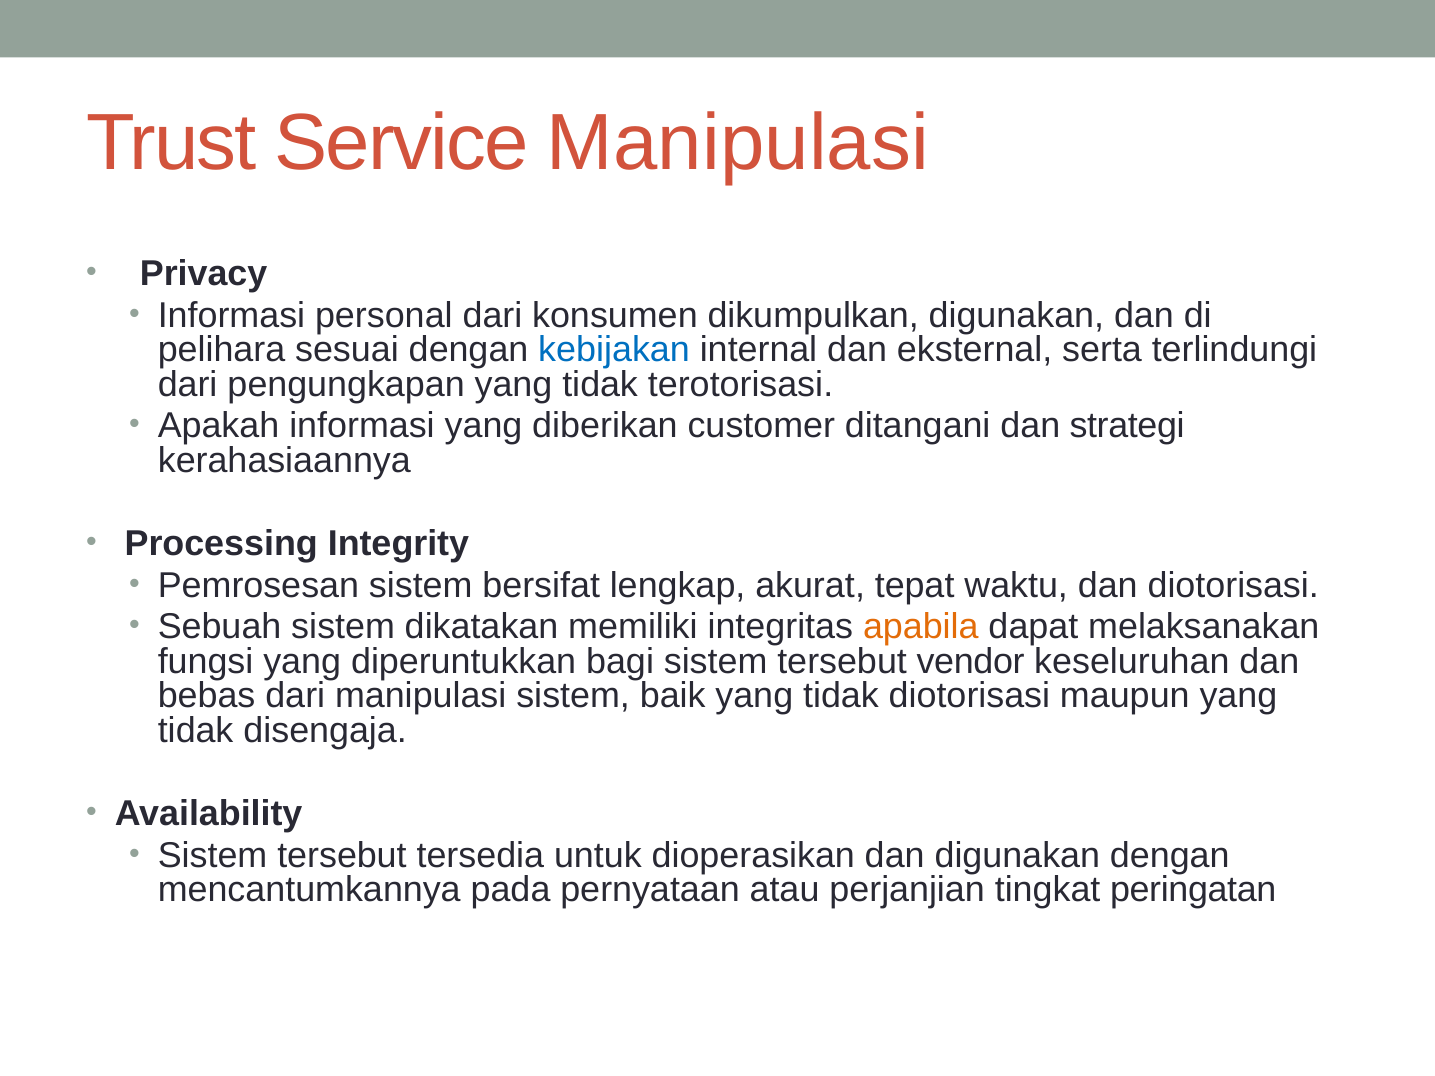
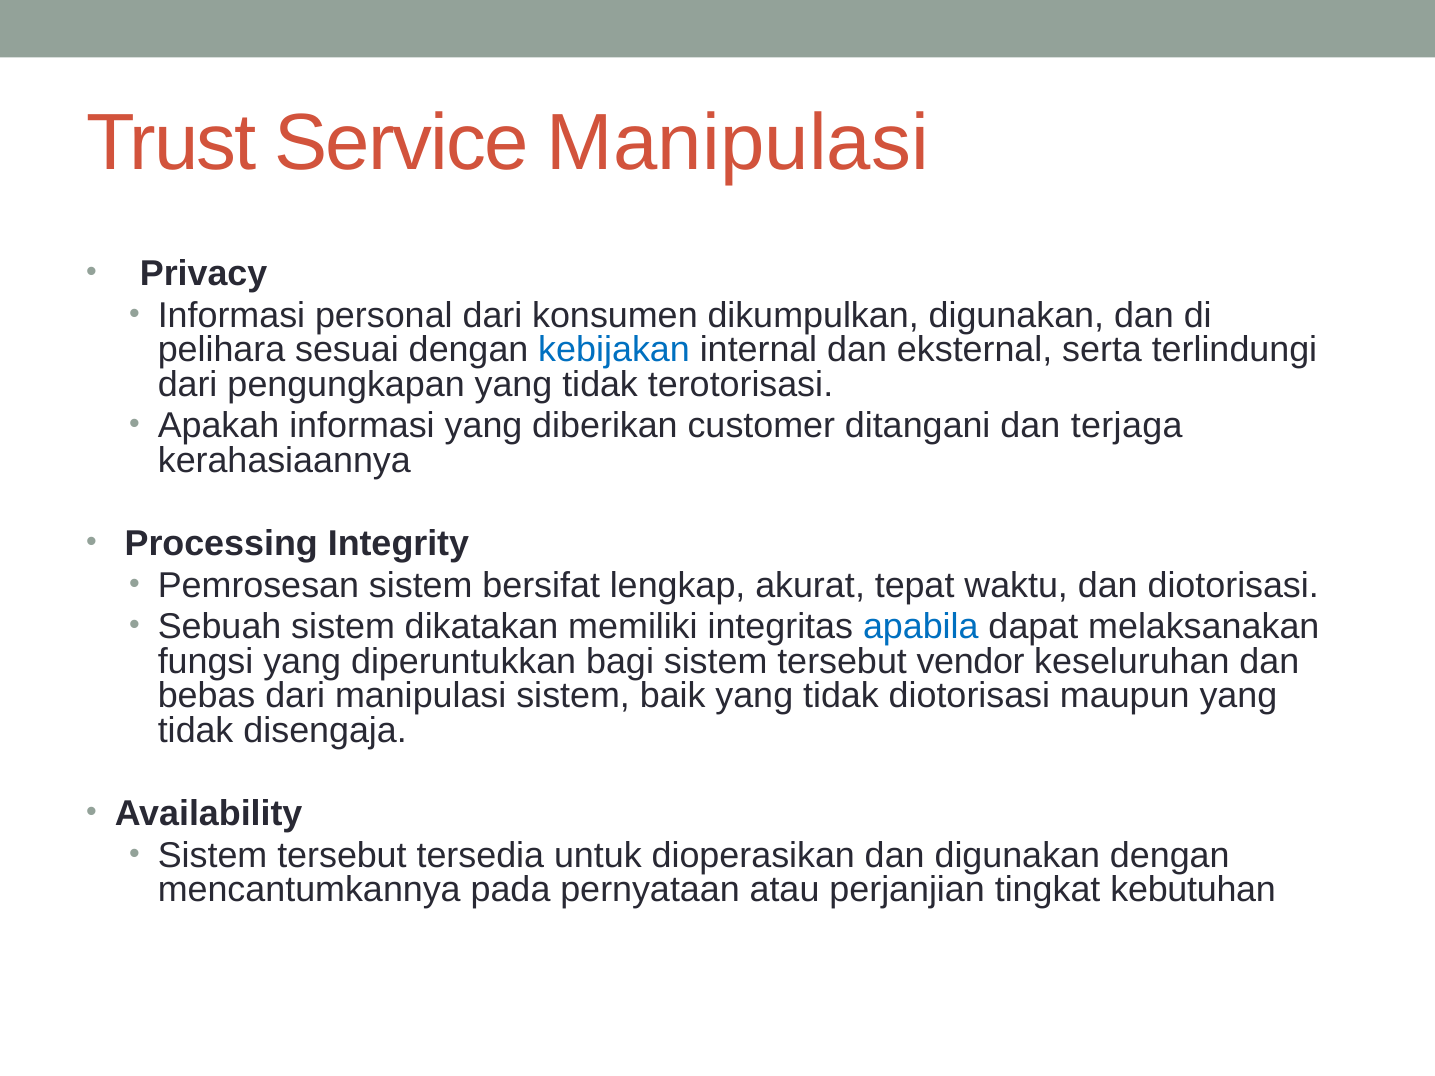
strategi: strategi -> terjaga
apabila colour: orange -> blue
peringatan: peringatan -> kebutuhan
